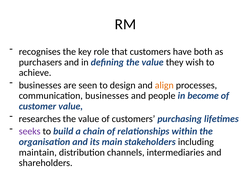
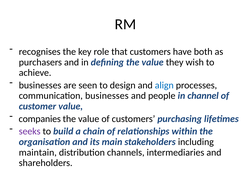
align colour: orange -> blue
become: become -> channel
researches: researches -> companies
